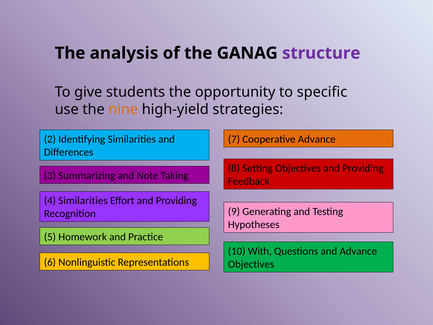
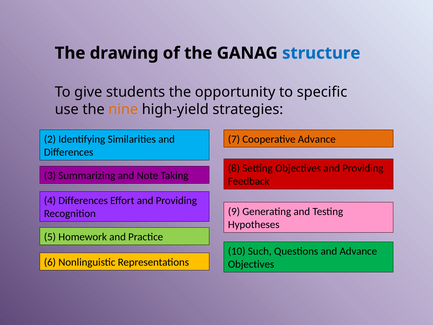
analysis: analysis -> drawing
structure colour: purple -> blue
4 Similarities: Similarities -> Differences
With: With -> Such
